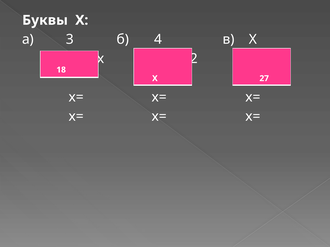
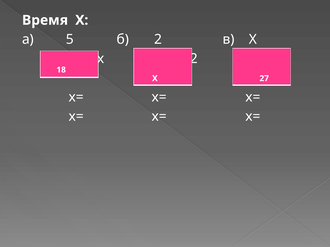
Буквы: Буквы -> Время
3: 3 -> 5
б 4: 4 -> 2
